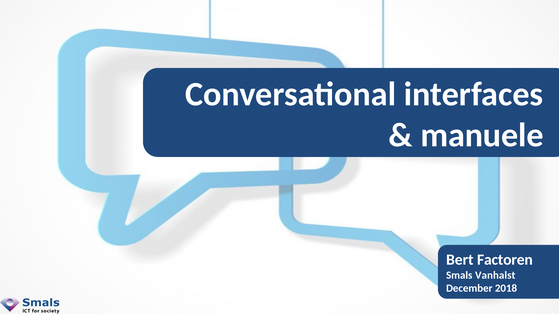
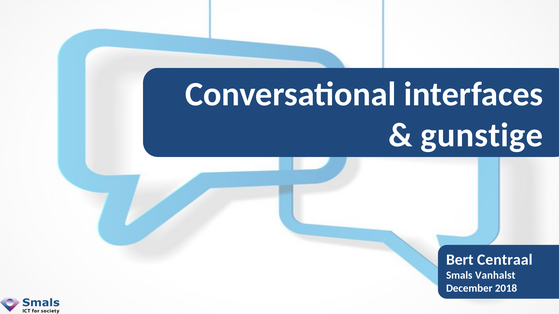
manuele: manuele -> gunstige
Factoren: Factoren -> Centraal
